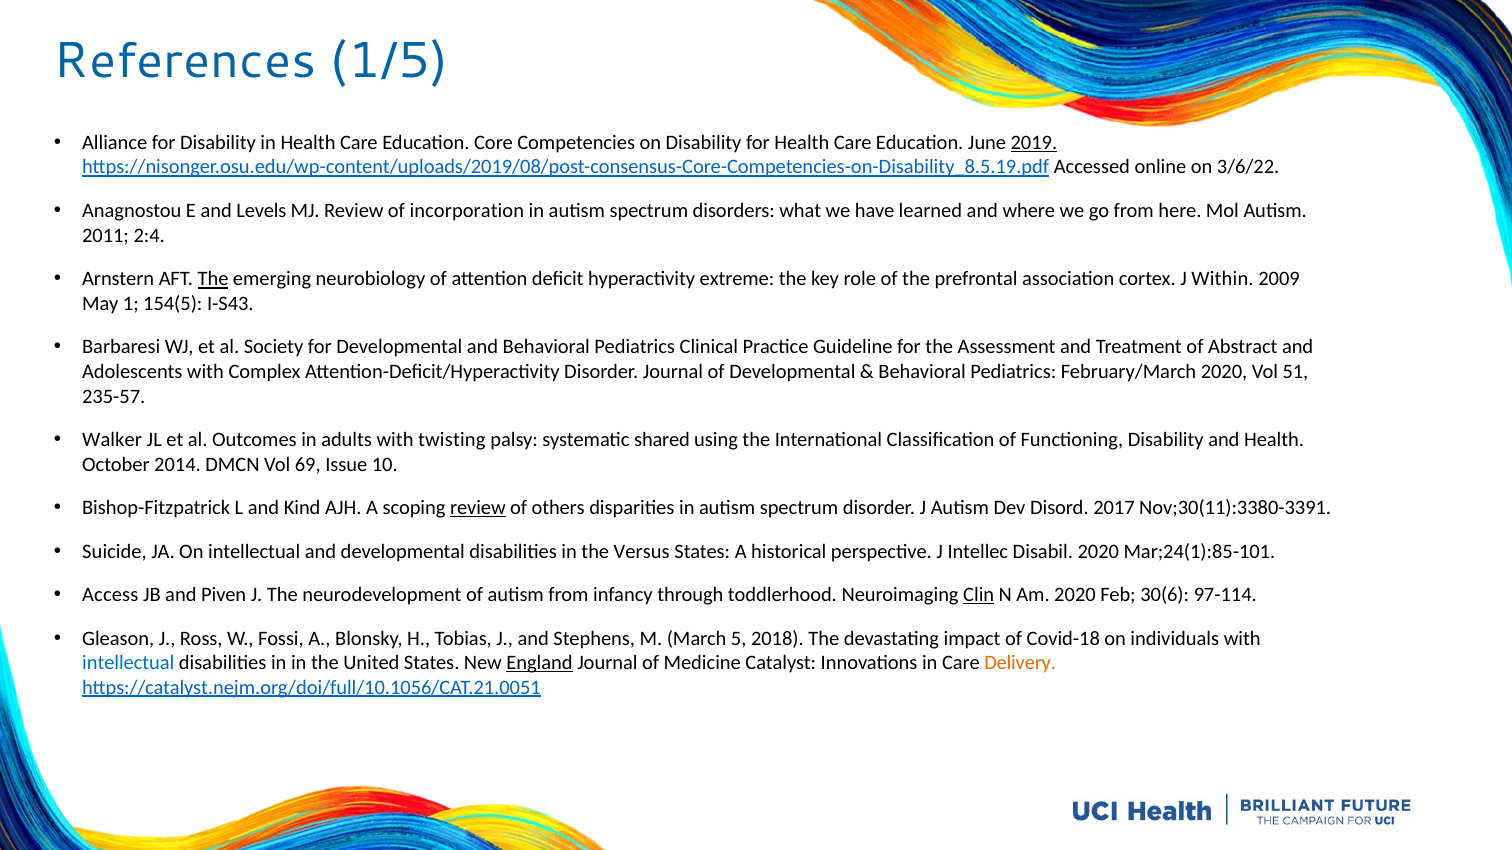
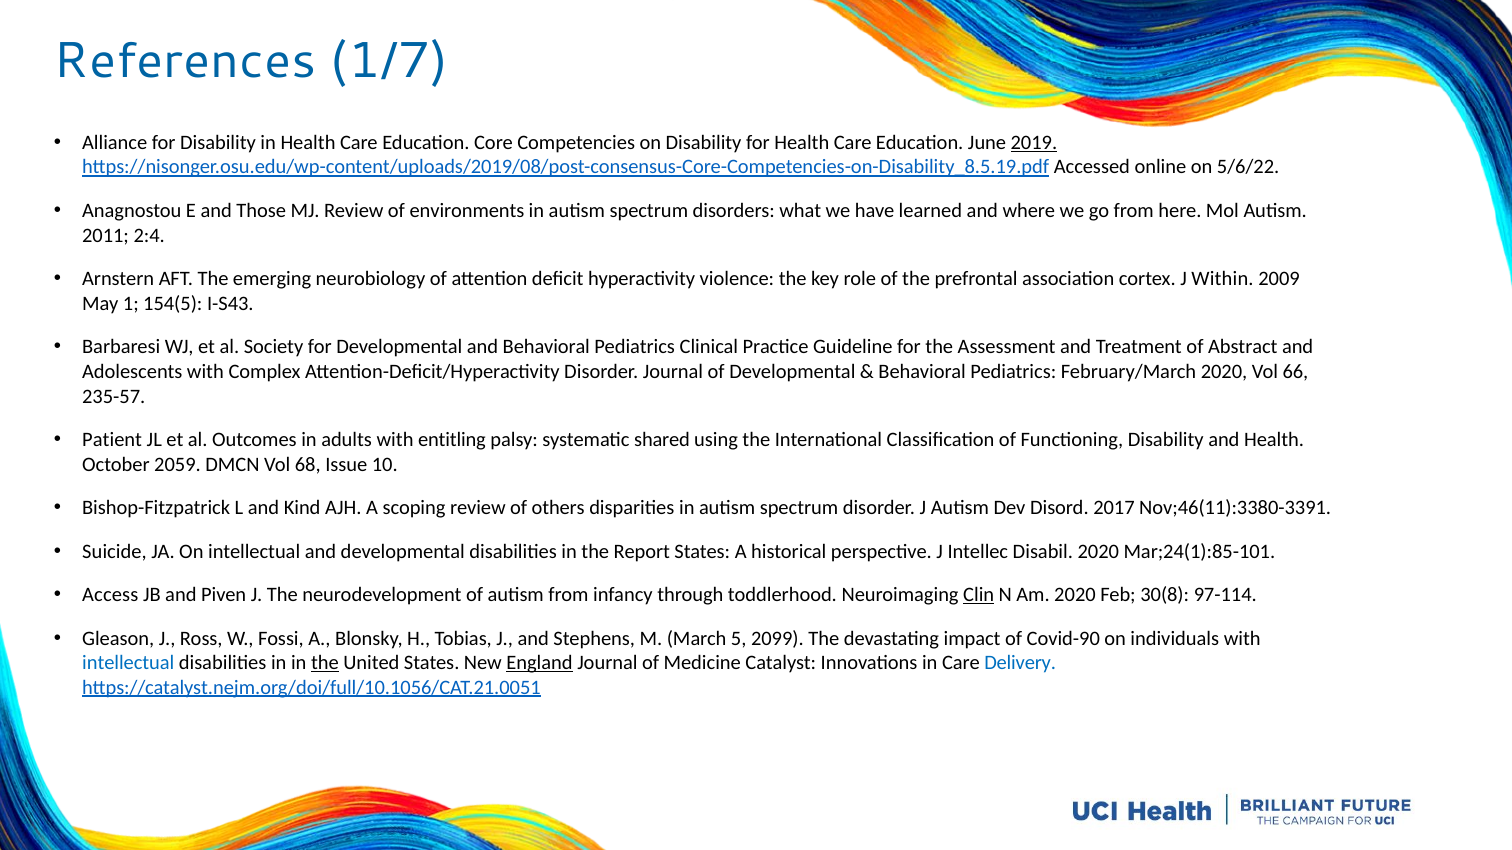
1/5: 1/5 -> 1/7
3/6/22: 3/6/22 -> 5/6/22
Levels: Levels -> Those
incorporation: incorporation -> environments
The at (213, 279) underline: present -> none
extreme: extreme -> violence
51: 51 -> 66
Walker: Walker -> Patient
twisting: twisting -> entitling
2014: 2014 -> 2059
69: 69 -> 68
review at (478, 508) underline: present -> none
Nov;30(11):3380-3391: Nov;30(11):3380-3391 -> Nov;46(11):3380-3391
Versus: Versus -> Report
30(6: 30(6 -> 30(8
2018: 2018 -> 2099
Covid-18: Covid-18 -> Covid-90
the at (325, 663) underline: none -> present
Delivery colour: orange -> blue
